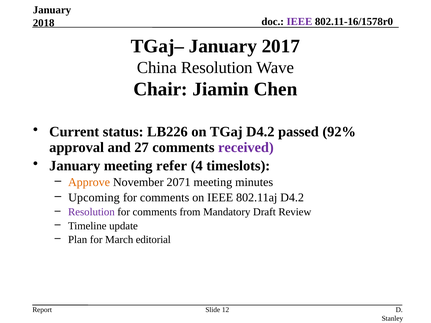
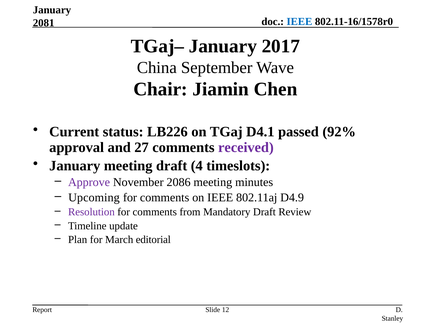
IEEE at (299, 22) colour: purple -> blue
2018: 2018 -> 2081
China Resolution: Resolution -> September
TGaj D4.2: D4.2 -> D4.1
meeting refer: refer -> draft
Approve colour: orange -> purple
2071: 2071 -> 2086
802.11aj D4.2: D4.2 -> D4.9
